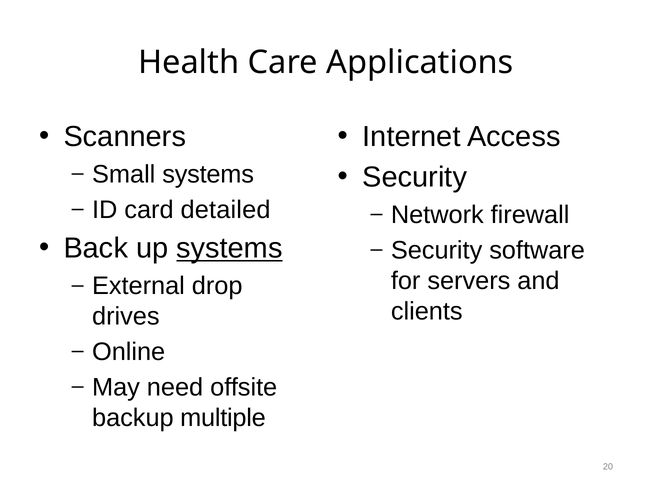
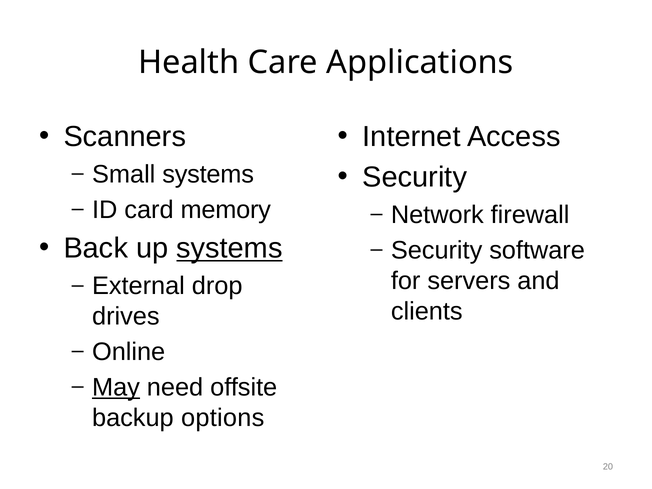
detailed: detailed -> memory
May underline: none -> present
multiple: multiple -> options
